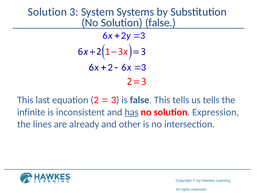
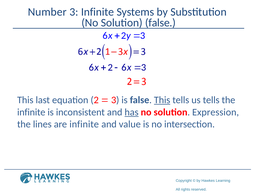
Solution at (47, 12): Solution -> Number
3 System: System -> Infinite
This at (162, 100) underline: none -> present
are already: already -> infinite
other: other -> value
